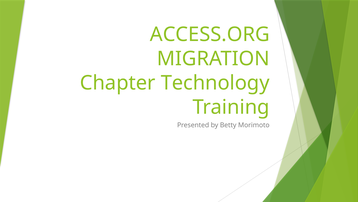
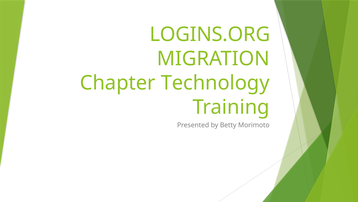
ACCESS.ORG: ACCESS.ORG -> LOGINS.ORG
